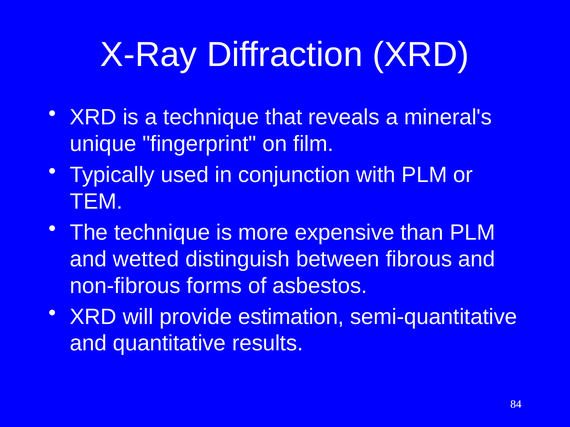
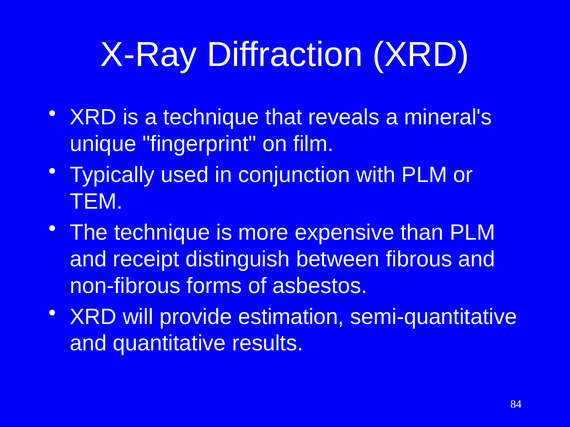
wetted: wetted -> receipt
